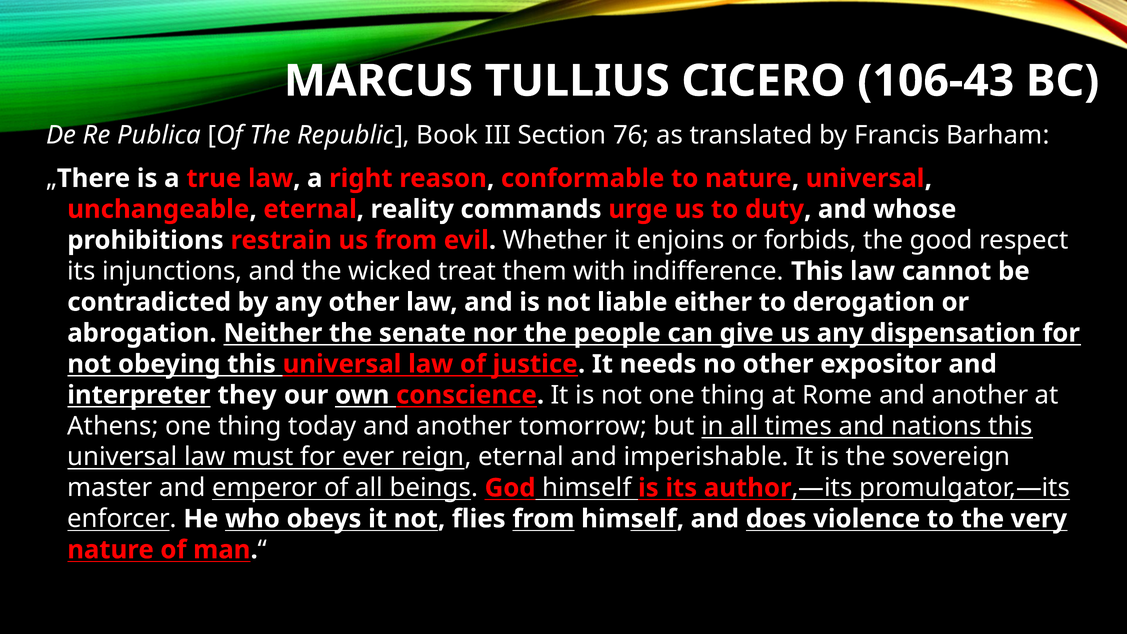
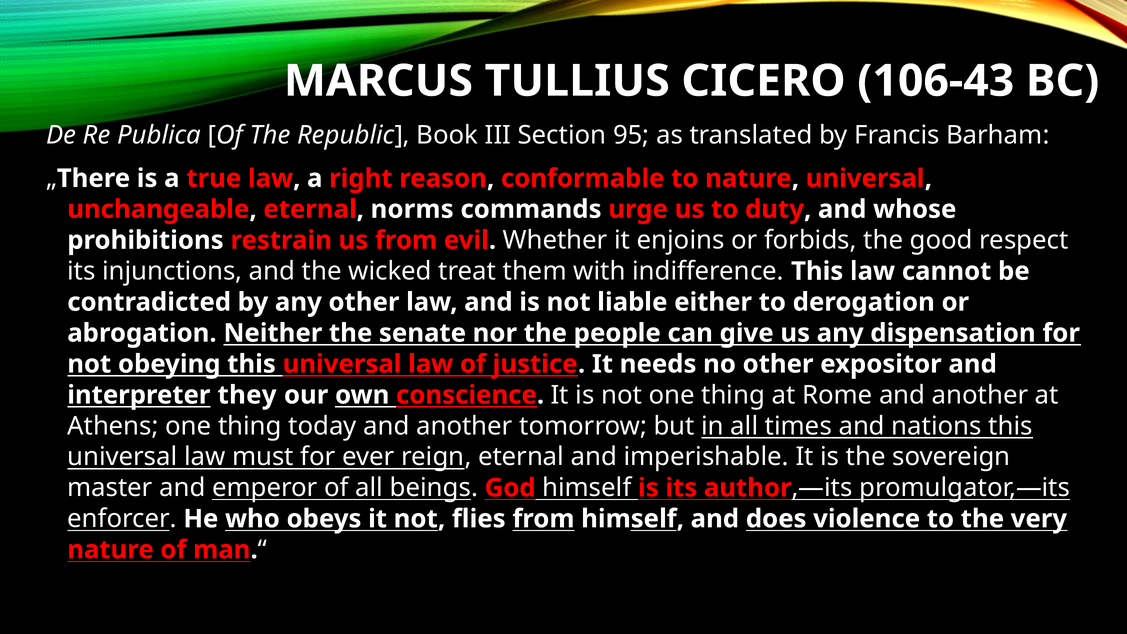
76: 76 -> 95
reality: reality -> norms
